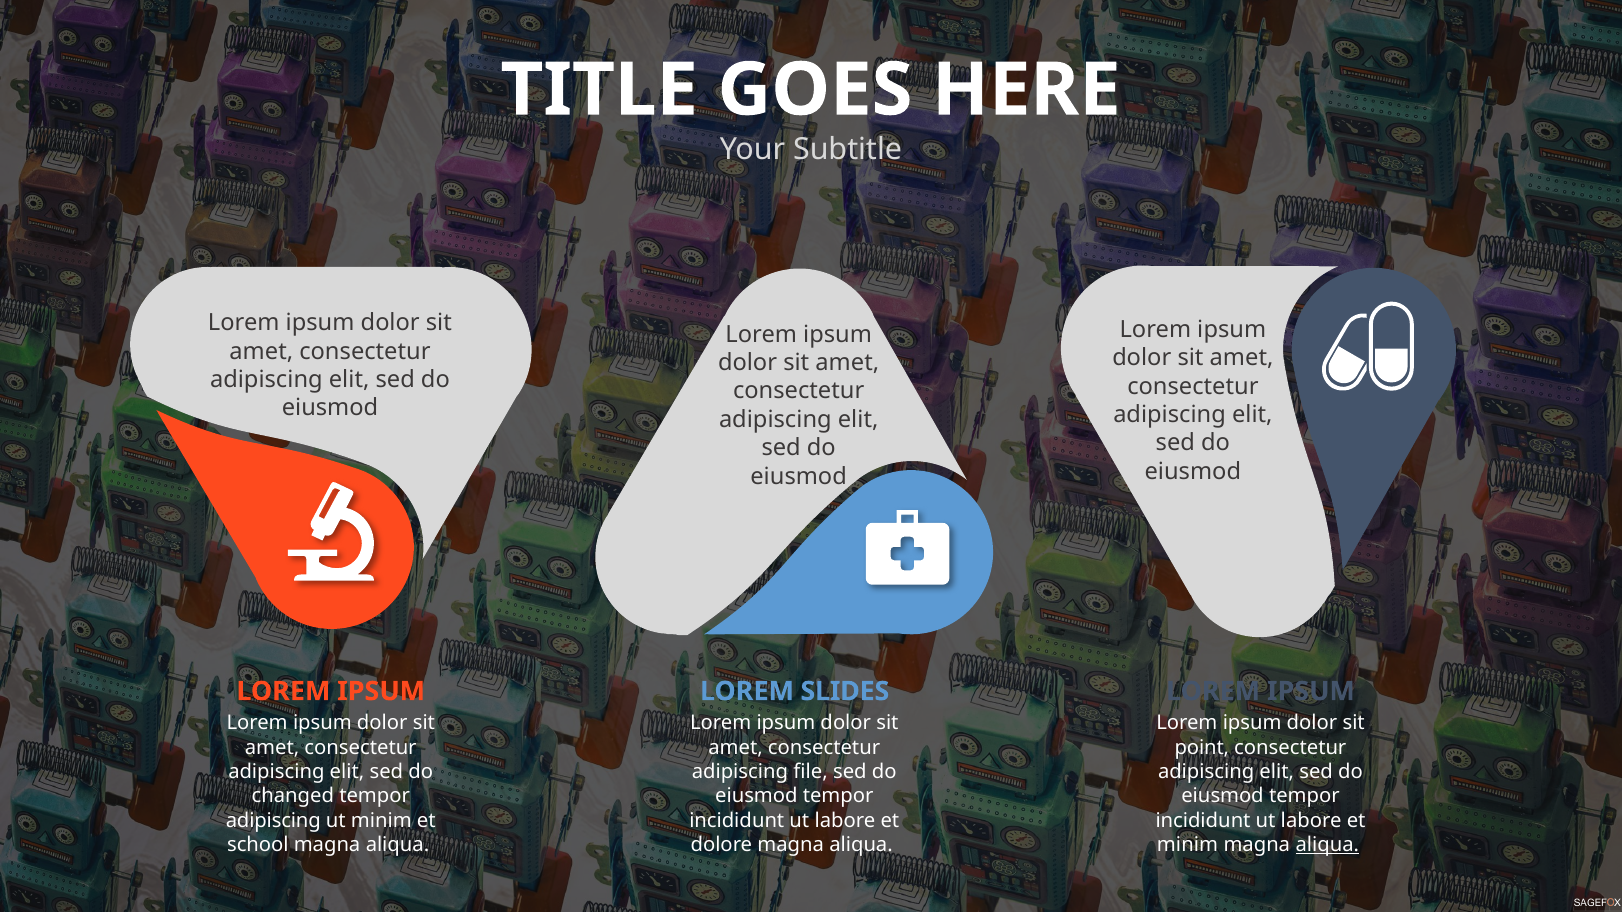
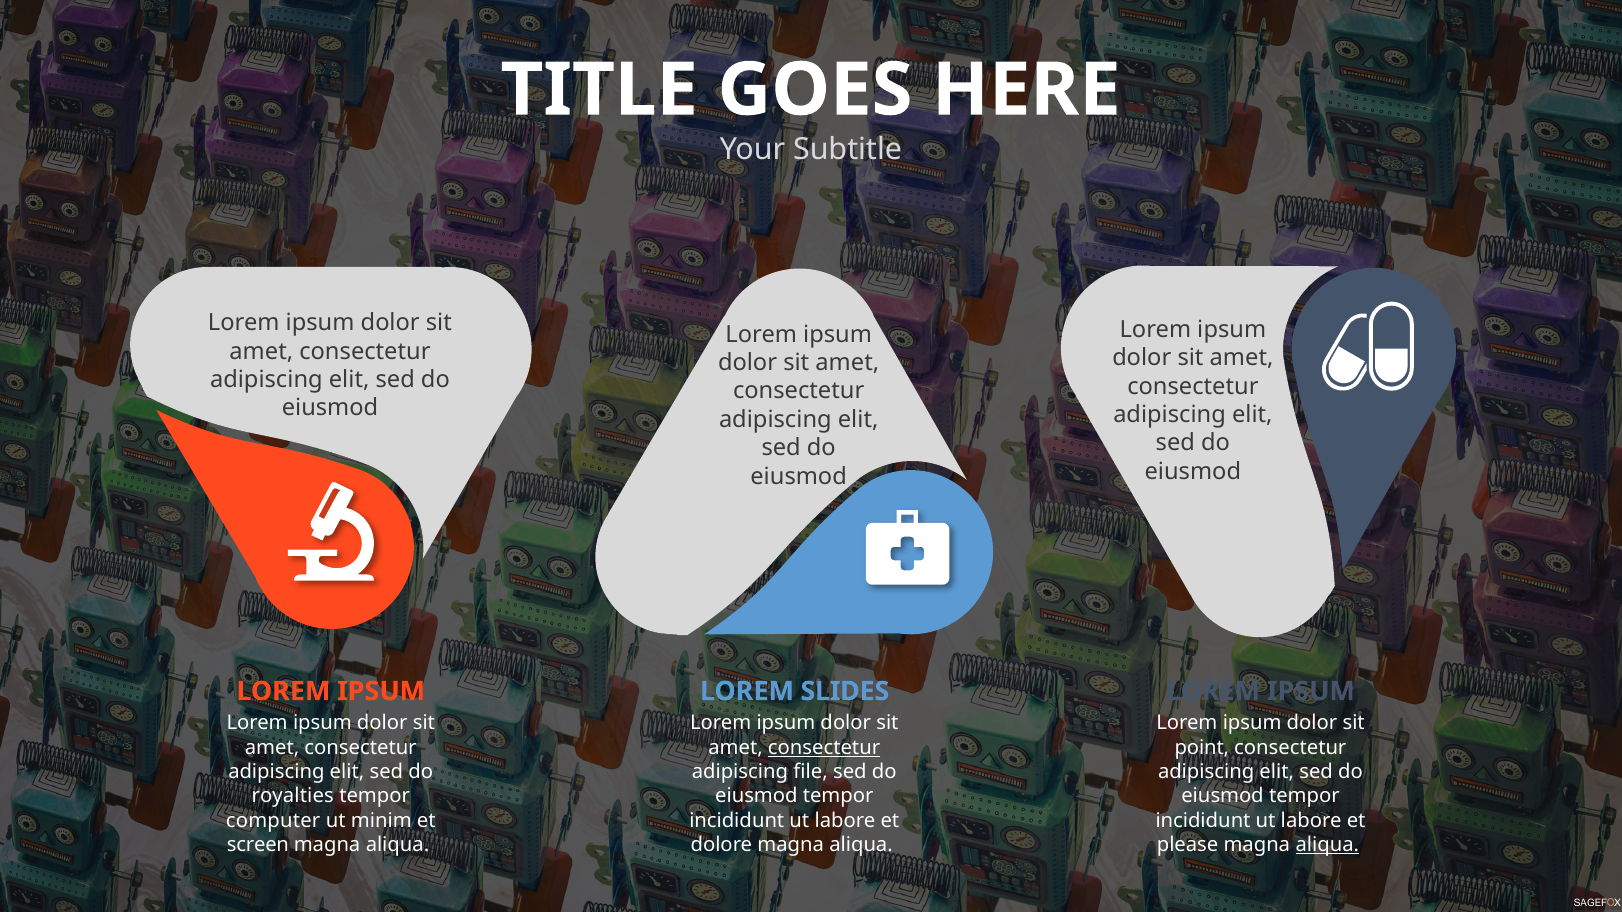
consectetur at (824, 748) underline: none -> present
changed: changed -> royalties
adipiscing at (273, 821): adipiscing -> computer
school: school -> screen
minim at (1188, 845): minim -> please
